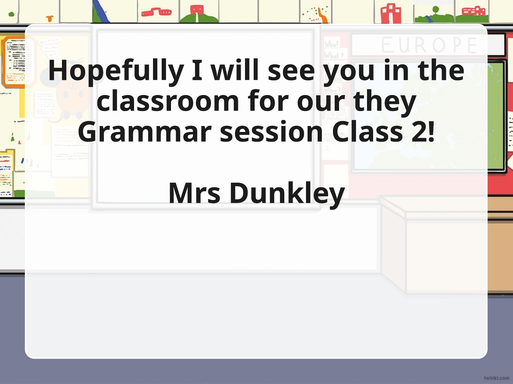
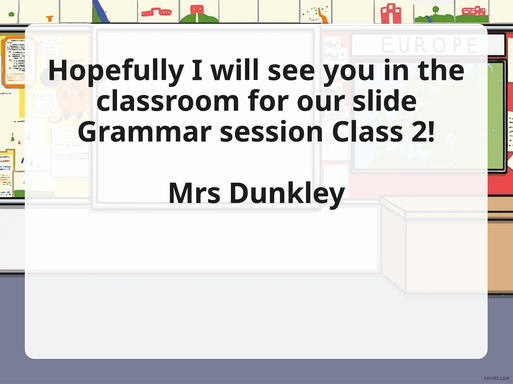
they: they -> slide
